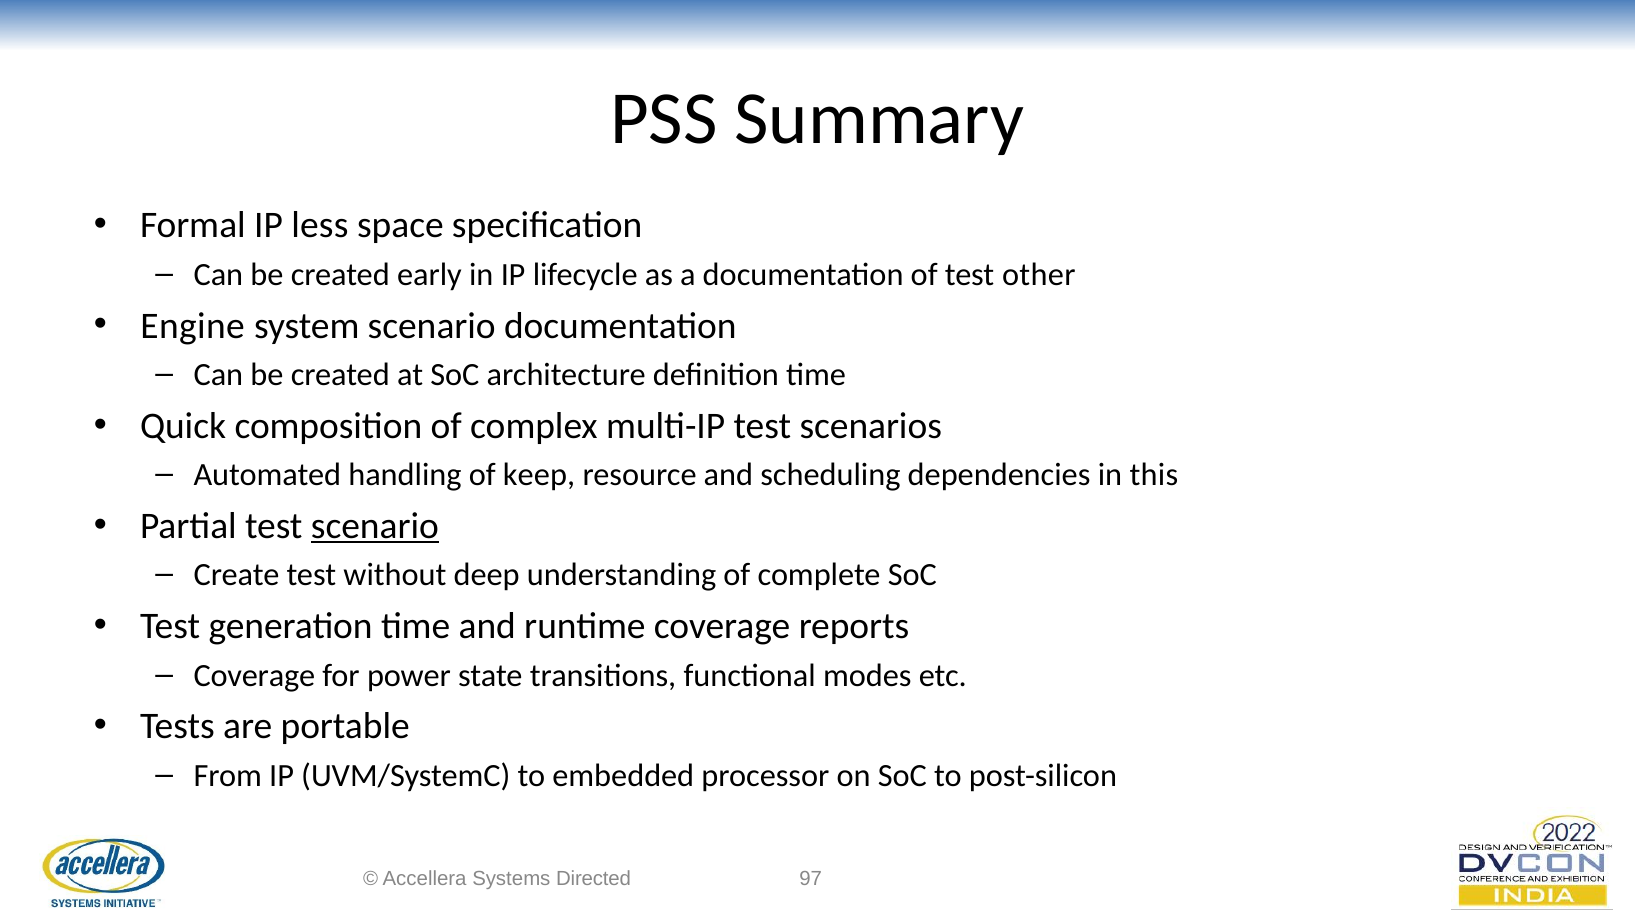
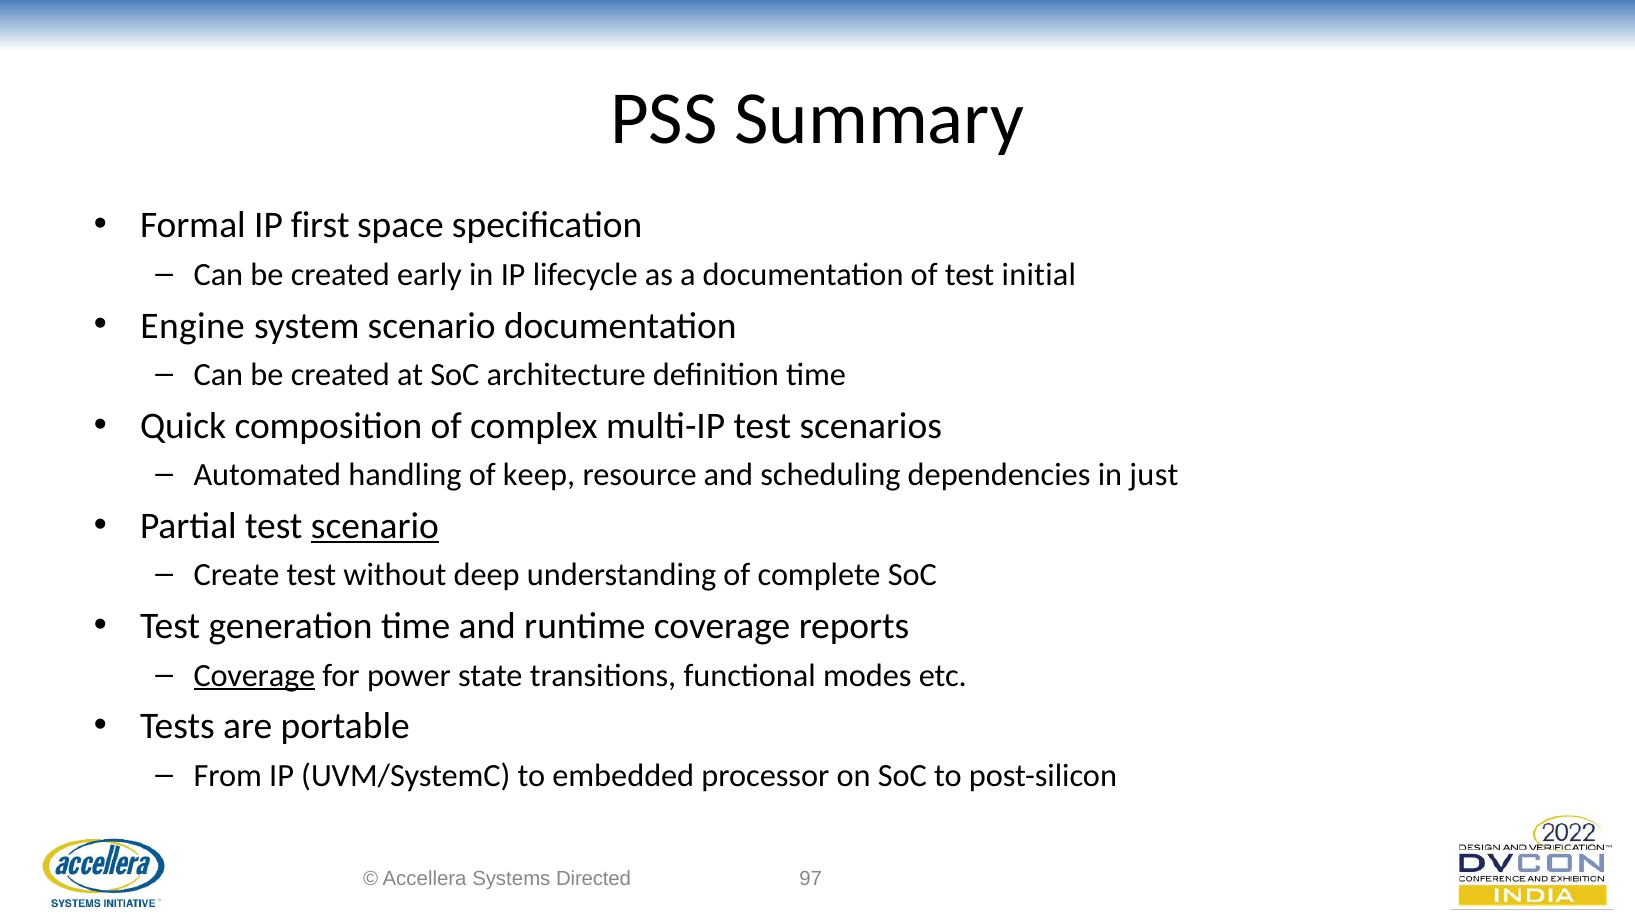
less: less -> first
other: other -> initial
this: this -> just
Coverage at (254, 675) underline: none -> present
